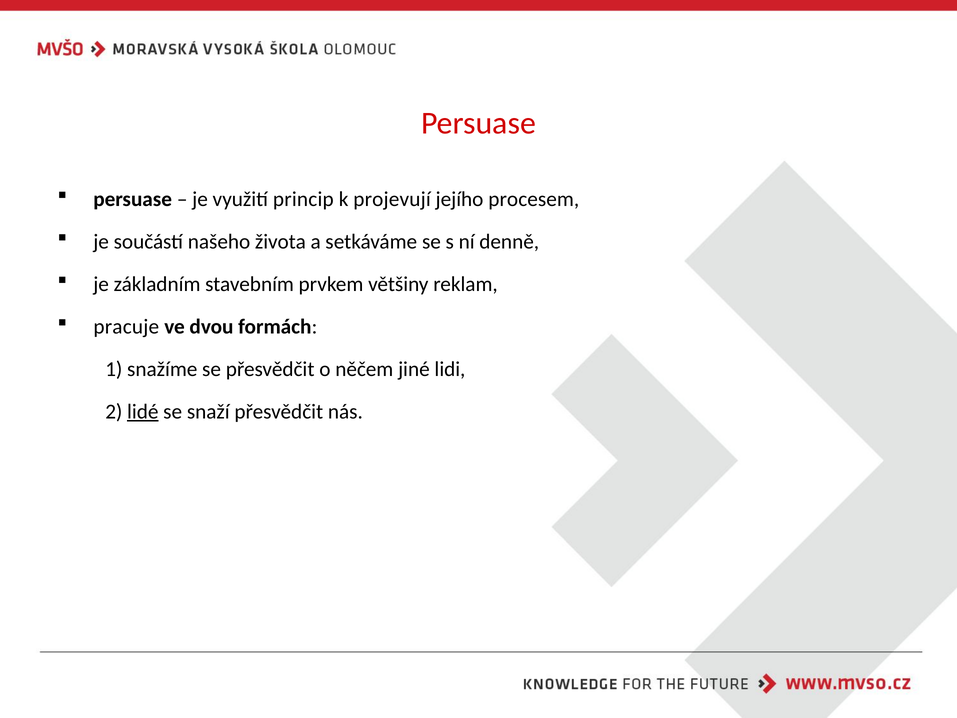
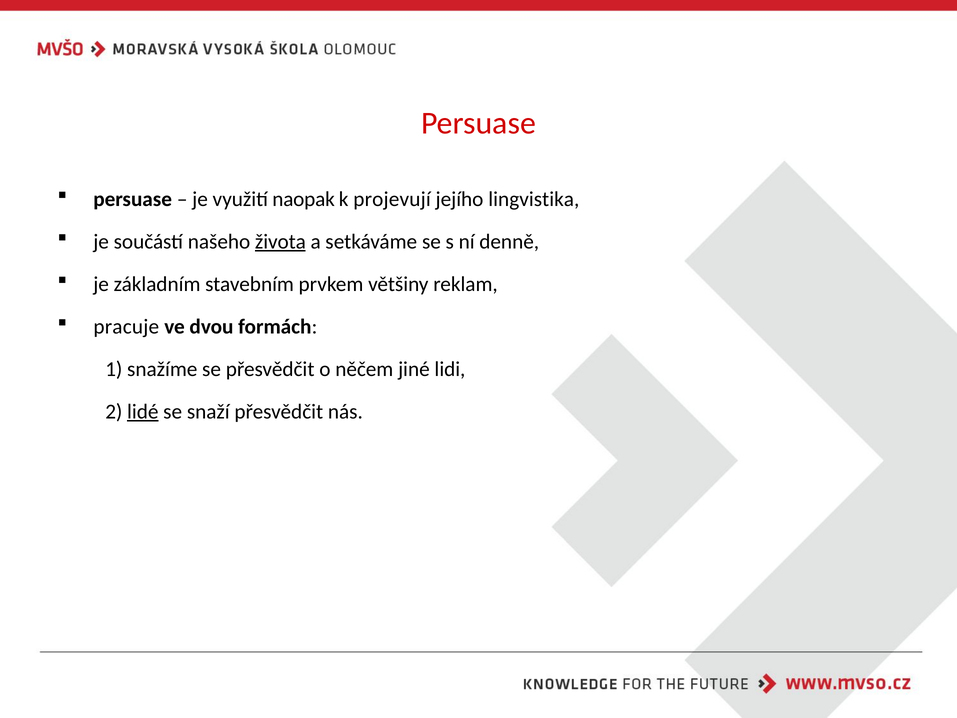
princip: princip -> naopak
procesem: procesem -> lingvistika
života underline: none -> present
